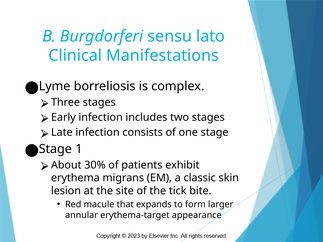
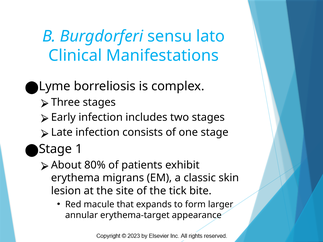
30%: 30% -> 80%
